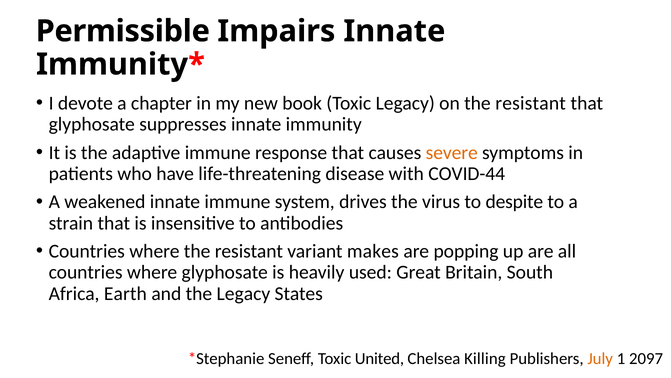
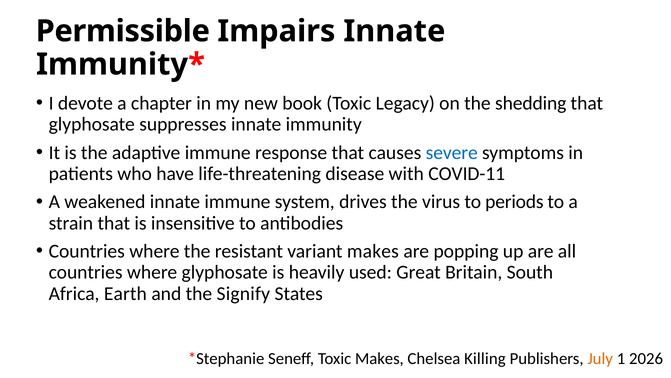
on the resistant: resistant -> shedding
severe colour: orange -> blue
COVID-44: COVID-44 -> COVID-11
despite: despite -> periods
the Legacy: Legacy -> Signify
Toxic United: United -> Makes
2097: 2097 -> 2026
